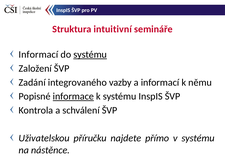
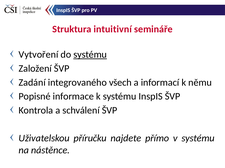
Informací at (38, 55): Informací -> Vytvoření
vazby: vazby -> všech
informace underline: present -> none
